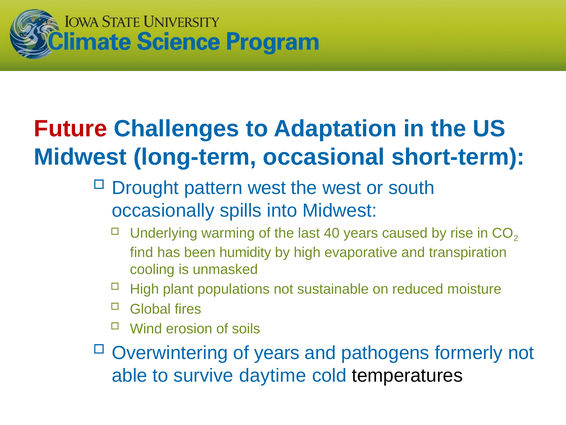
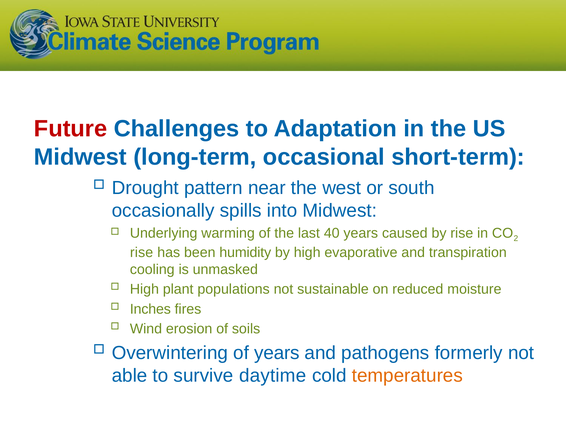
pattern west: west -> near
find at (142, 252): find -> rise
Global: Global -> Inches
temperatures colour: black -> orange
